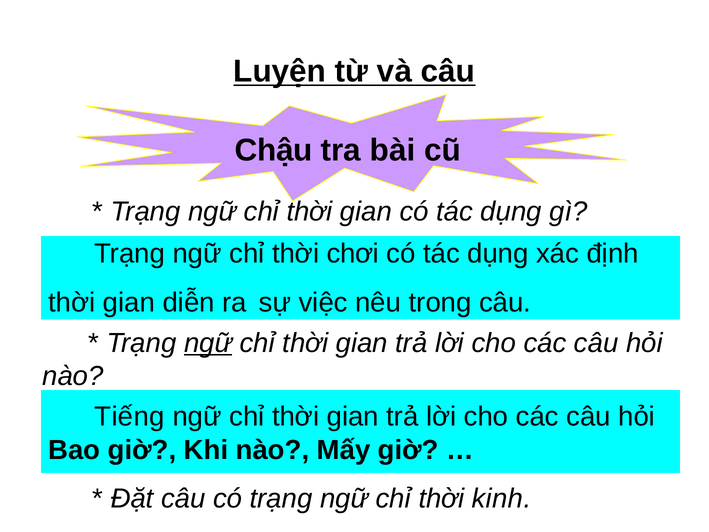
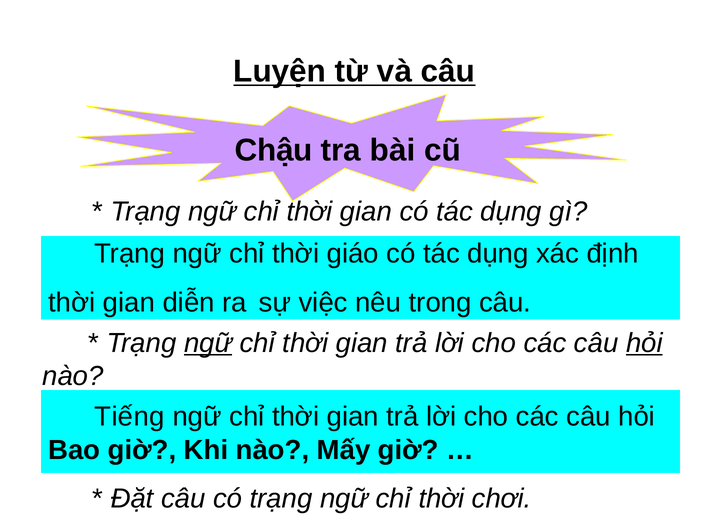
chơi: chơi -> giáo
hỏi at (644, 343) underline: none -> present
kinh: kinh -> chơi
